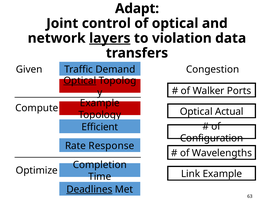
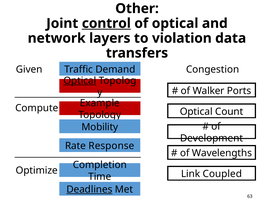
Adapt: Adapt -> Other
control underline: none -> present
layers underline: present -> none
Actual: Actual -> Count
Efficient: Efficient -> Mobility
Configuration: Configuration -> Development
Link Example: Example -> Coupled
